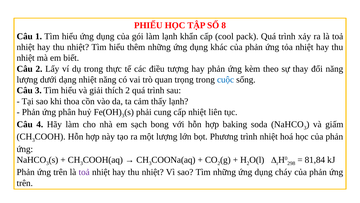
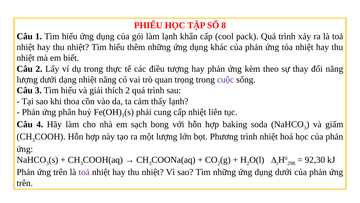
cuộc colour: blue -> purple
81,84: 81,84 -> 92,30
dụng cháy: cháy -> dưới
